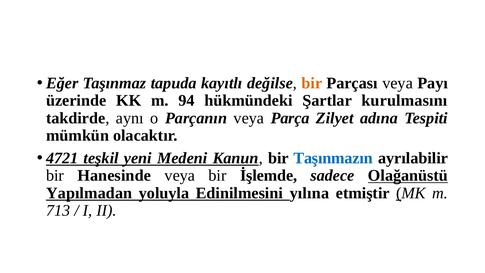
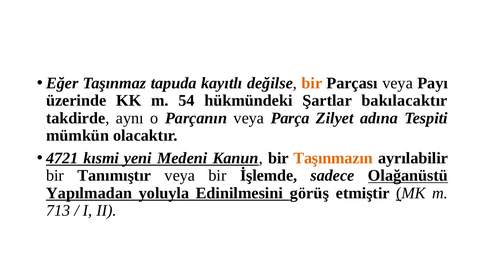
94: 94 -> 54
kurulmasını: kurulmasını -> bakılacaktır
teşkil: teşkil -> kısmi
Taşınmazın colour: blue -> orange
Hanesinde: Hanesinde -> Tanımıştır
yılına: yılına -> görüş
